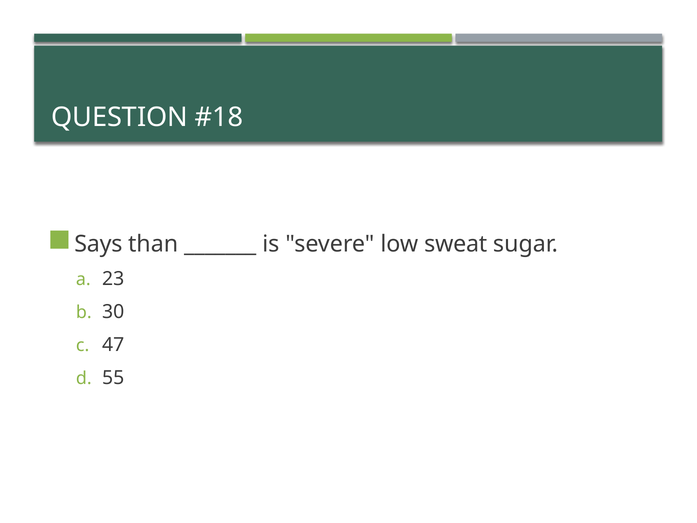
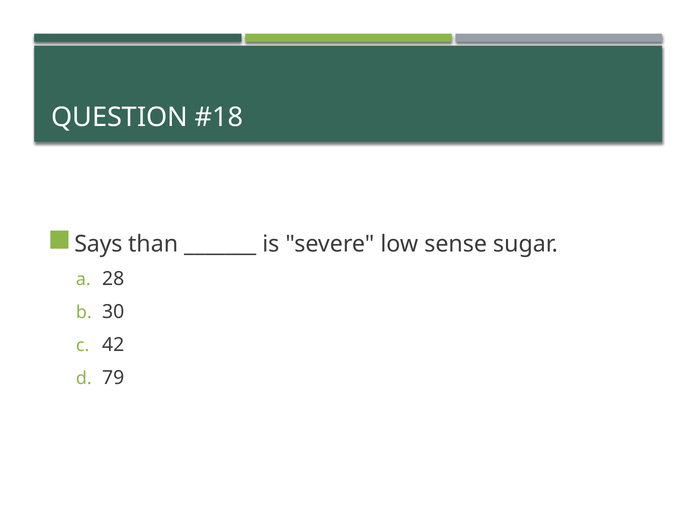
sweat: sweat -> sense
23: 23 -> 28
47: 47 -> 42
55: 55 -> 79
